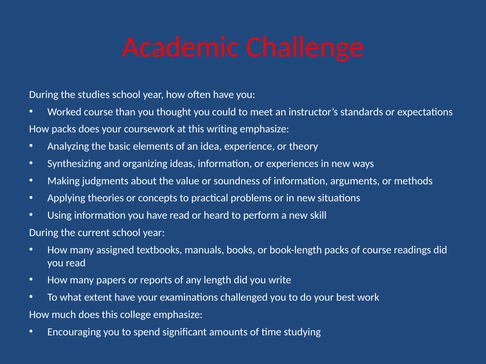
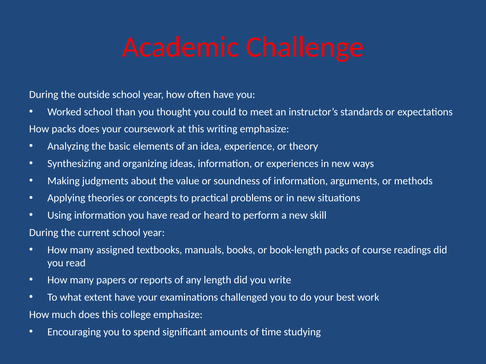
studies: studies -> outside
Worked course: course -> school
